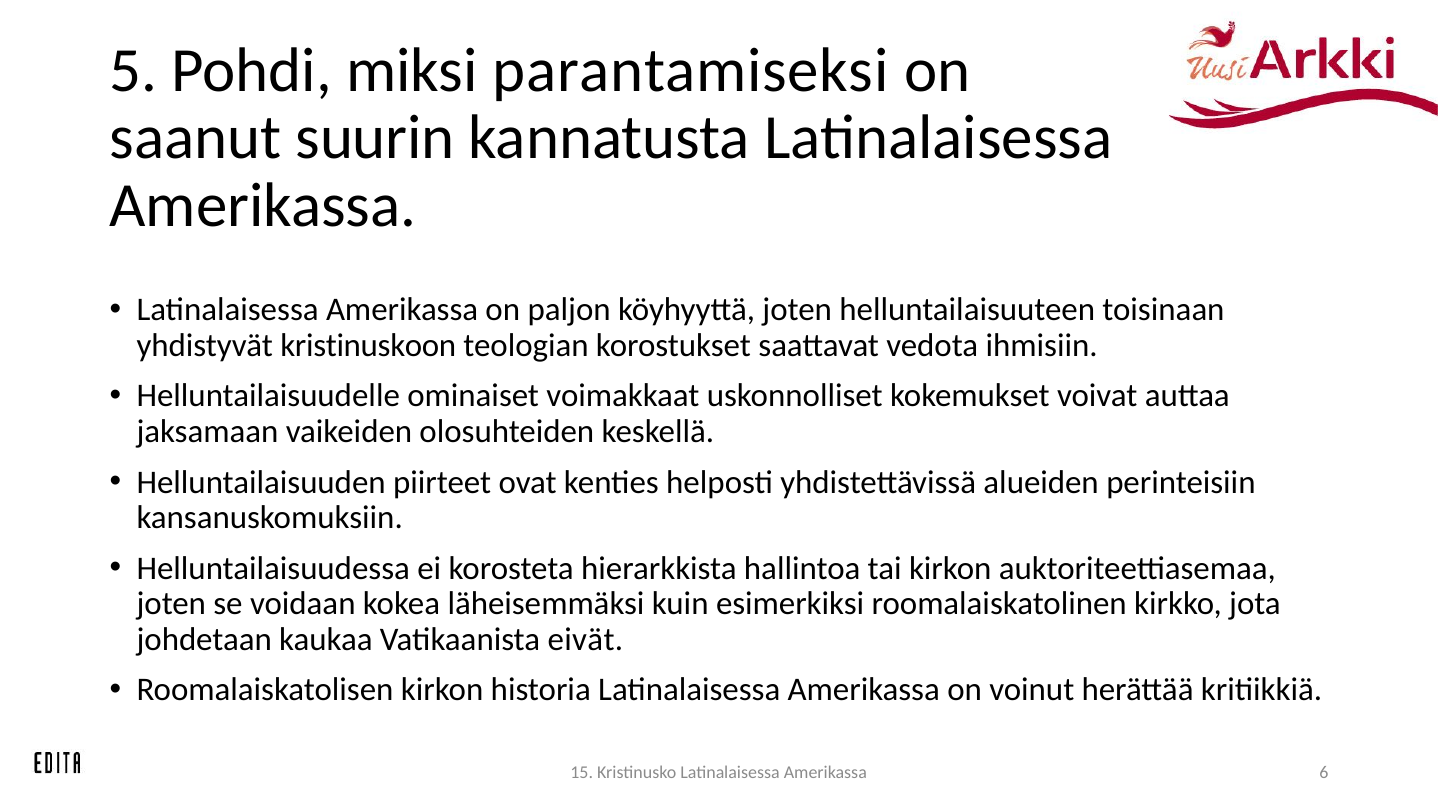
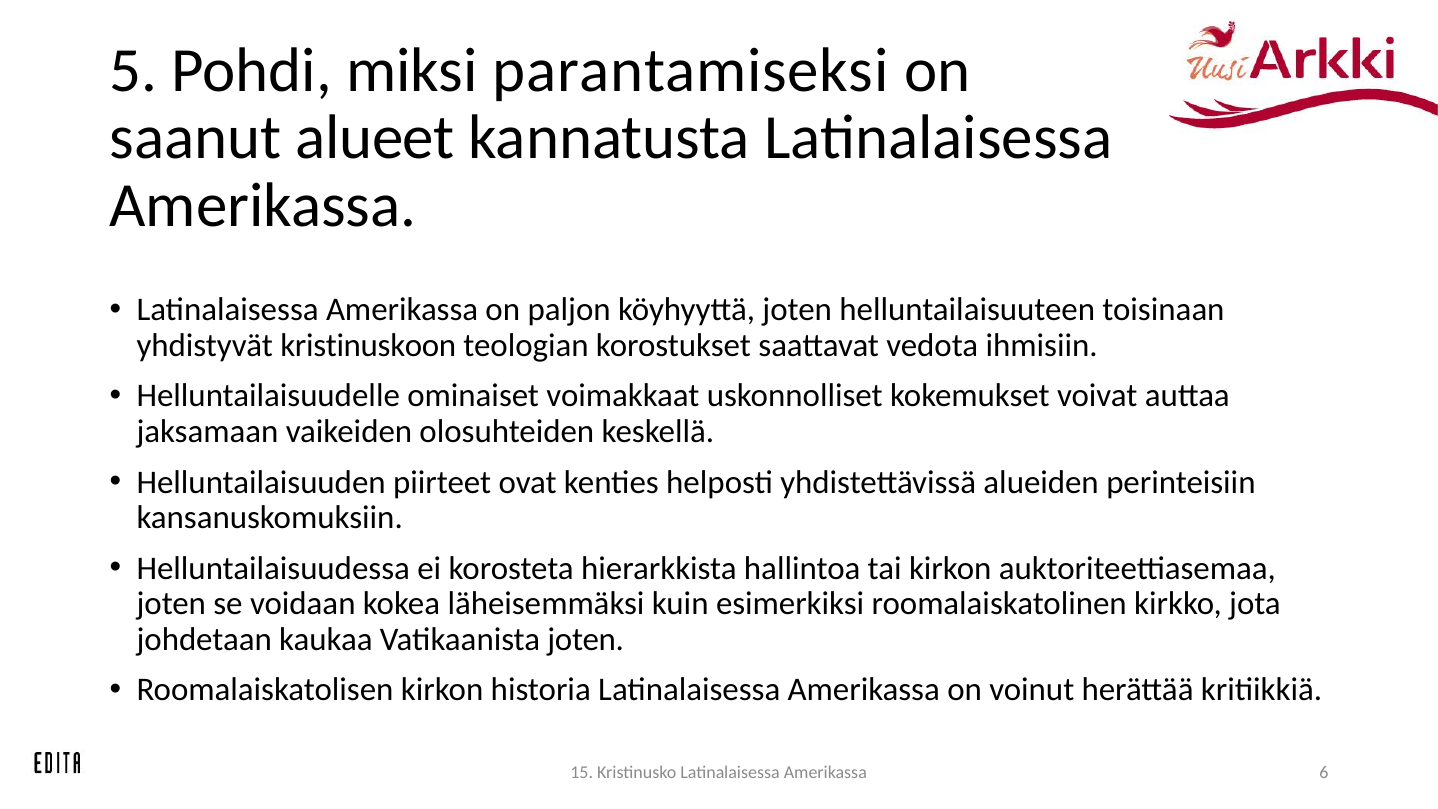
suurin: suurin -> alueet
Vatikaanista eivät: eivät -> joten
